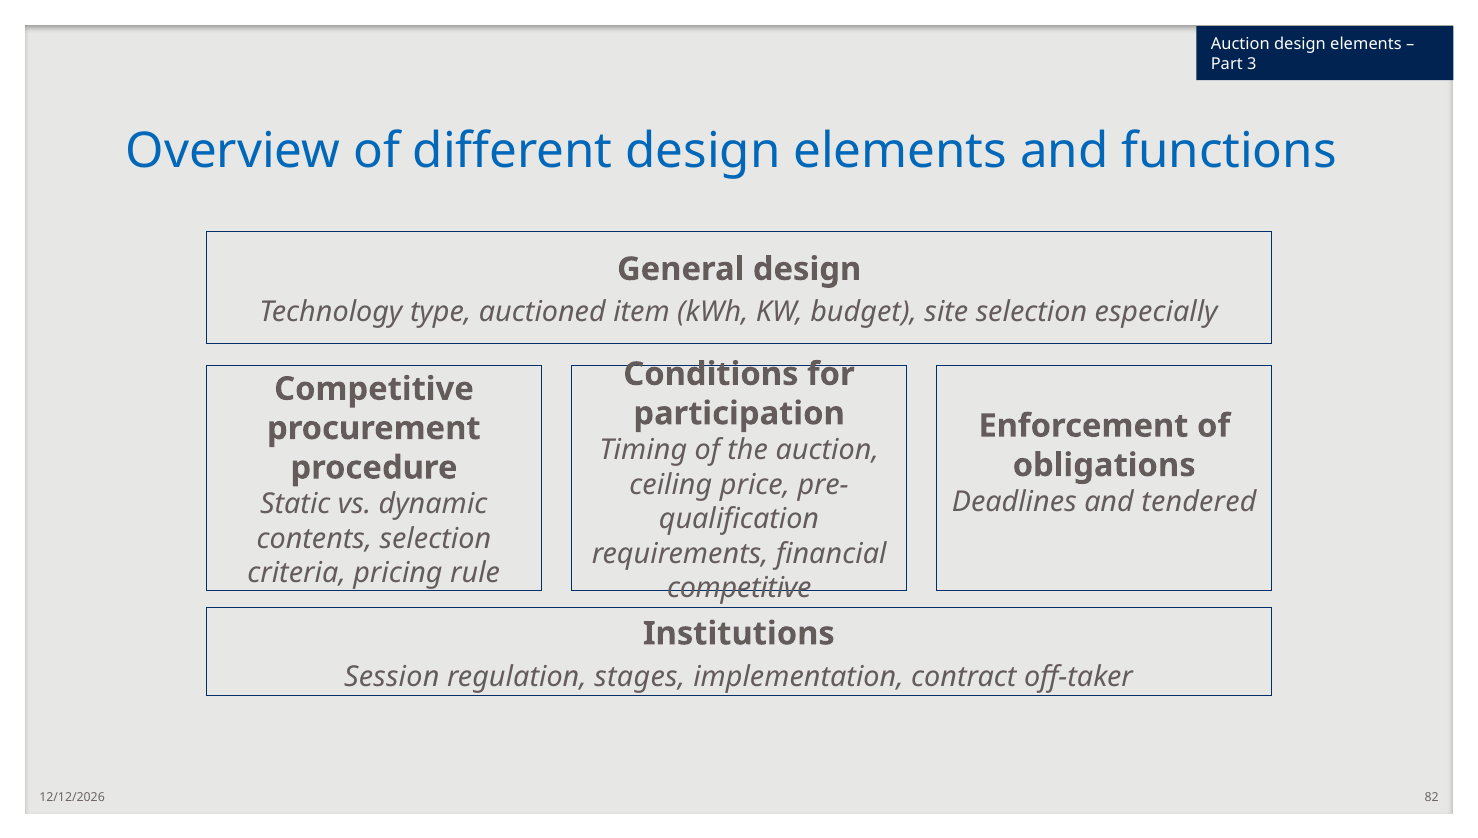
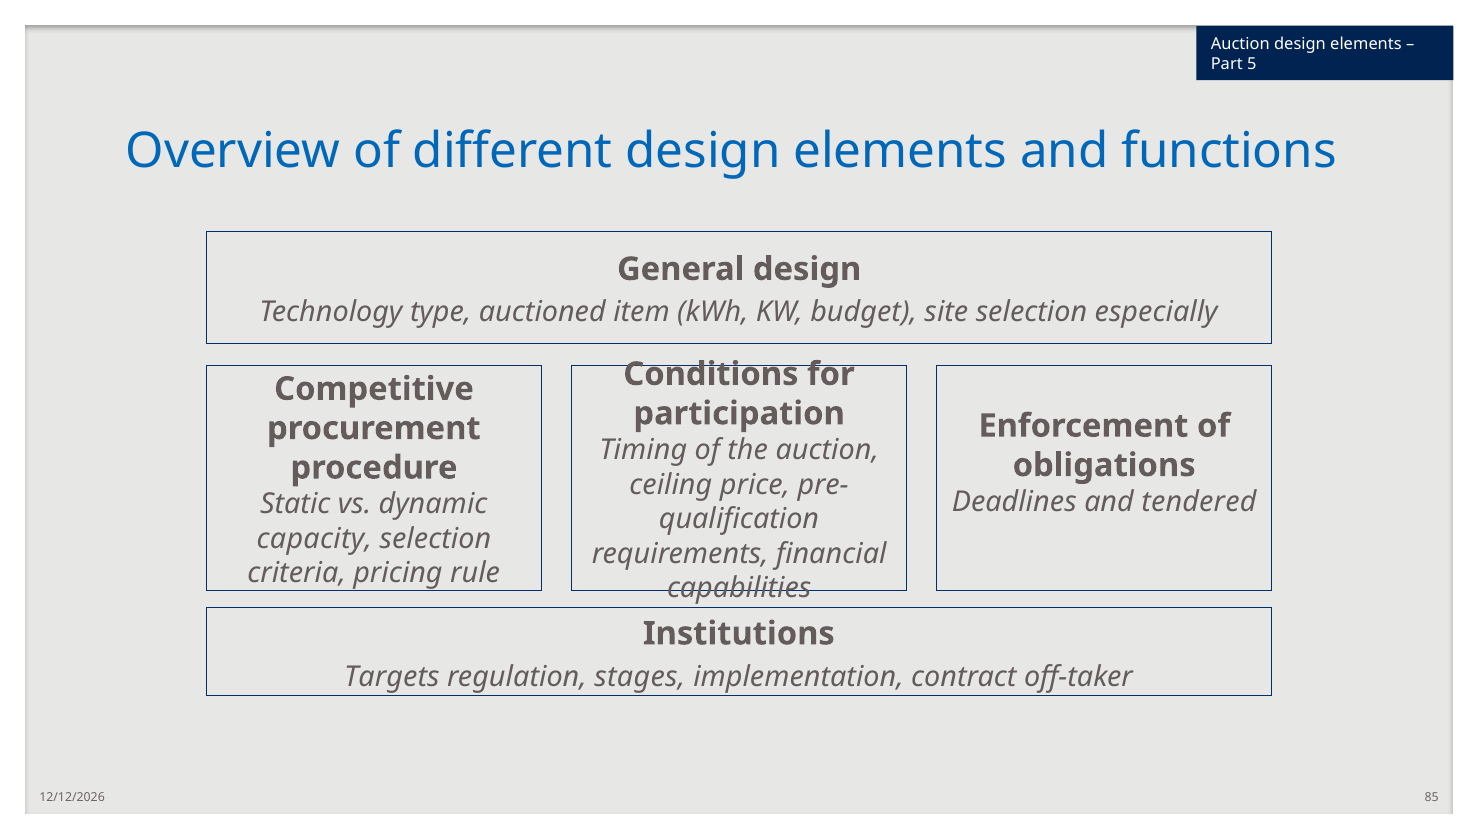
3: 3 -> 5
contents: contents -> capacity
competitive at (739, 588): competitive -> capabilities
Session: Session -> Targets
82: 82 -> 85
